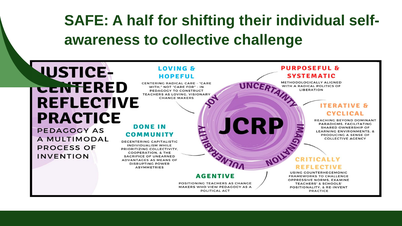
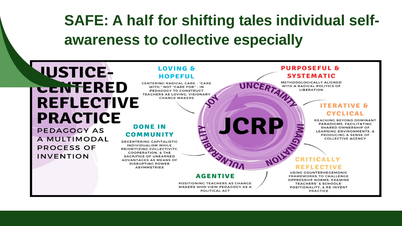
their: their -> tales
challenge: challenge -> especially
